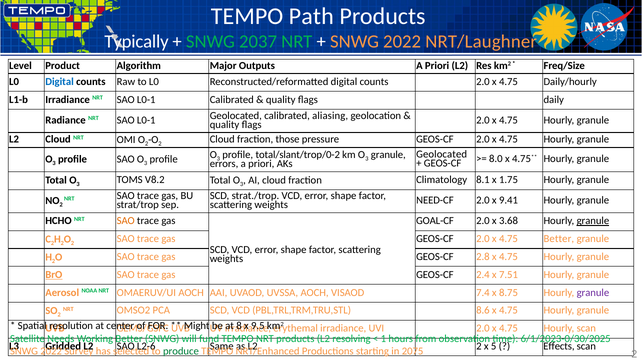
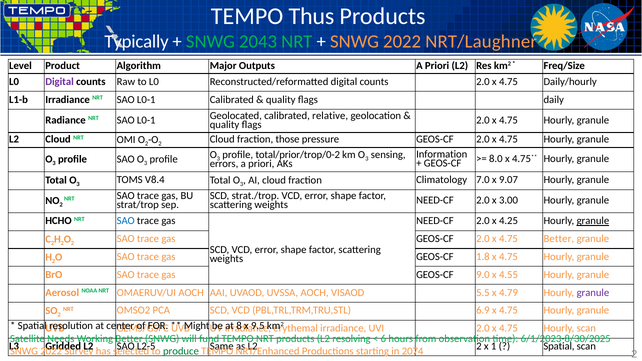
Path: Path -> Thus
2037: 2037 -> 2043
Digital at (60, 82) colour: blue -> purple
aliasing: aliasing -> relative
Geolocated at (442, 154): Geolocated -> Information
total/slant/trop/0-2: total/slant/trop/0-2 -> total/prior/trop/0-2
3 granule: granule -> sensing
V8.2: V8.2 -> V8.4
8.1: 8.1 -> 7.0
1.75: 1.75 -> 9.07
9.41: 9.41 -> 3.00
SAO at (126, 221) colour: orange -> blue
GOAL-CF at (435, 221): GOAL-CF -> NEED-CF
3.68: 3.68 -> 4.25
2.8: 2.8 -> 1.8
BrO underline: present -> none
2.4: 2.4 -> 9.0
7.51: 7.51 -> 4.55
7.4: 7.4 -> 5.5
8.75: 8.75 -> 4.79
8.6: 8.6 -> 6.9
1: 1 -> 6
6/1/2023-0/30/2025: 6/1/2023-0/30/2025 -> 6/1/2023-8/30/2025
L2-6: L2-6 -> L2-5
5: 5 -> 1
Effects at (559, 346): Effects -> Spatial
2075: 2075 -> 2074
